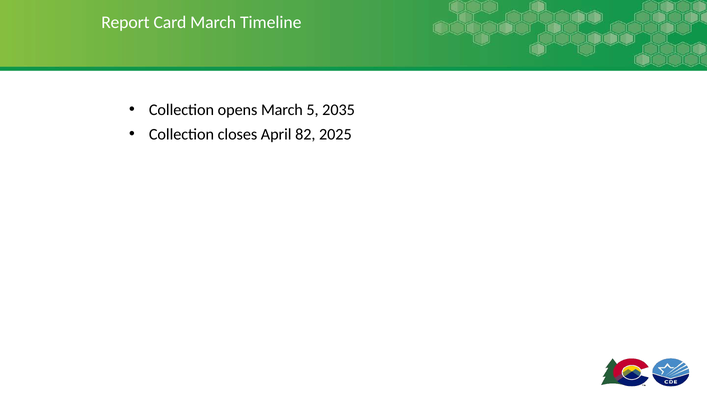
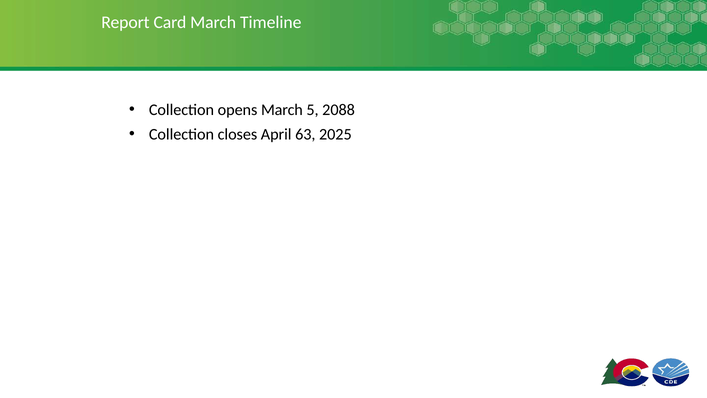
2035: 2035 -> 2088
82: 82 -> 63
